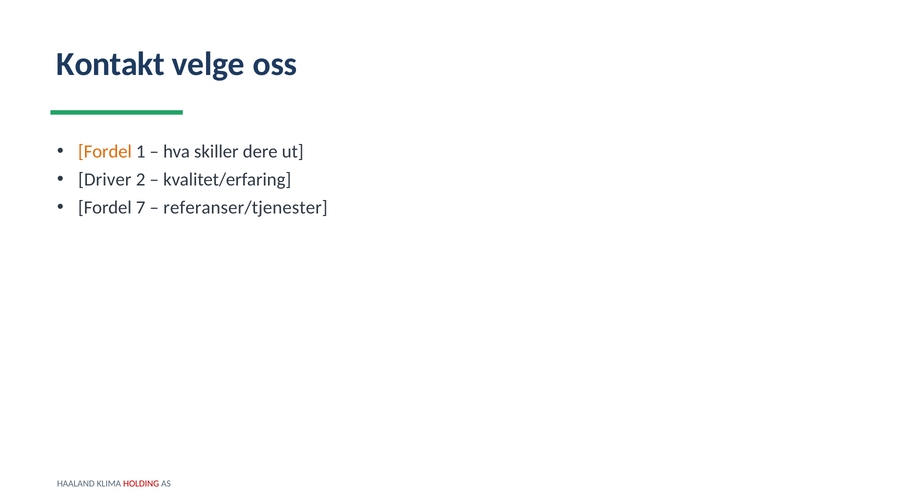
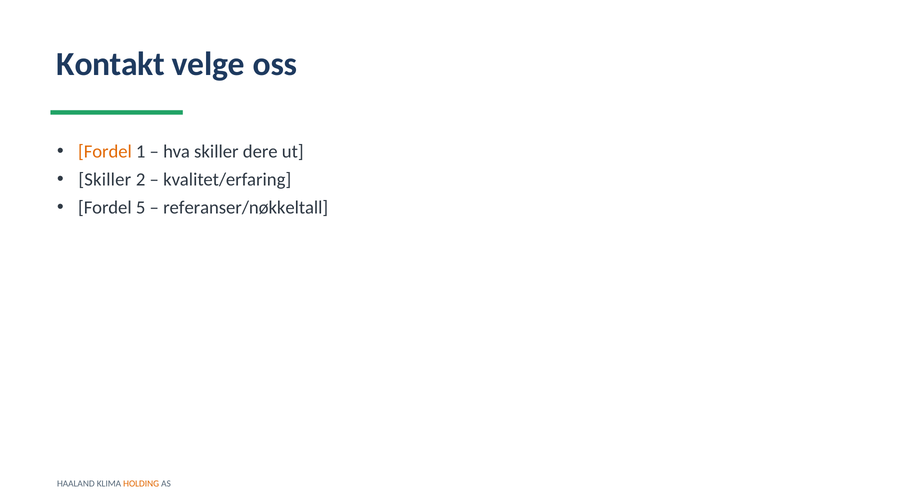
Driver at (105, 180): Driver -> Skiller
7: 7 -> 5
referanser/tjenester: referanser/tjenester -> referanser/nøkkeltall
HOLDING colour: red -> orange
